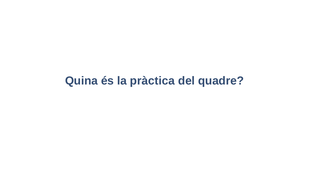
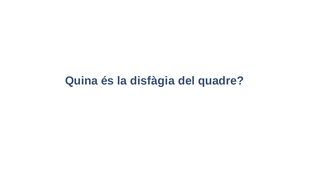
pràctica: pràctica -> disfàgia
